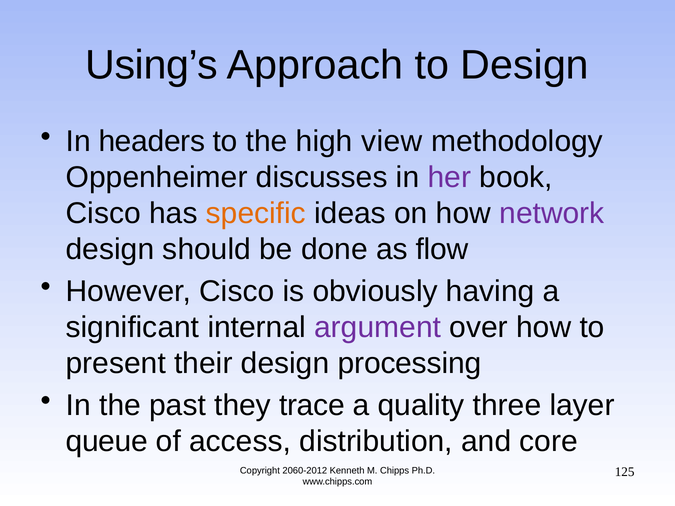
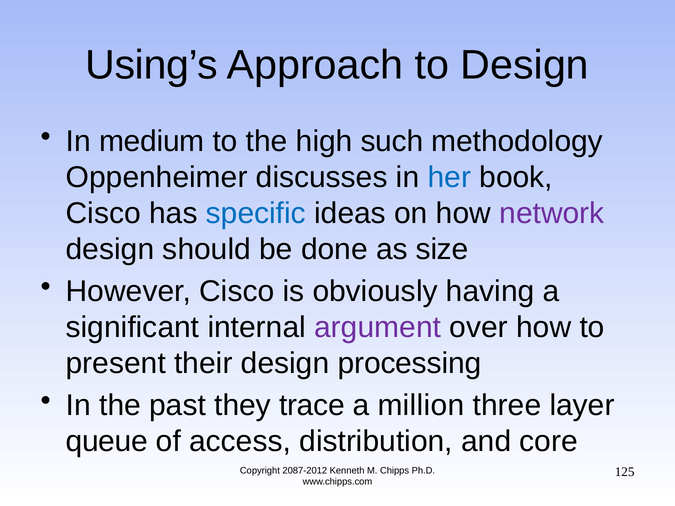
headers: headers -> medium
view: view -> such
her colour: purple -> blue
specific colour: orange -> blue
flow: flow -> size
quality: quality -> million
2060-2012: 2060-2012 -> 2087-2012
